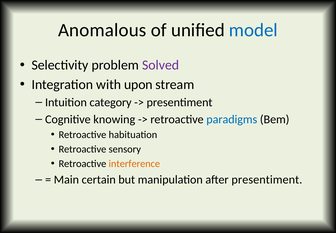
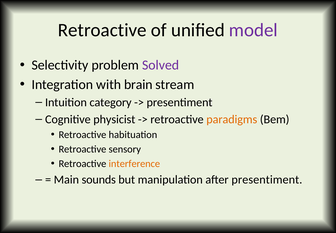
Anomalous at (102, 30): Anomalous -> Retroactive
model colour: blue -> purple
upon: upon -> brain
knowing: knowing -> physicist
paradigms colour: blue -> orange
certain: certain -> sounds
